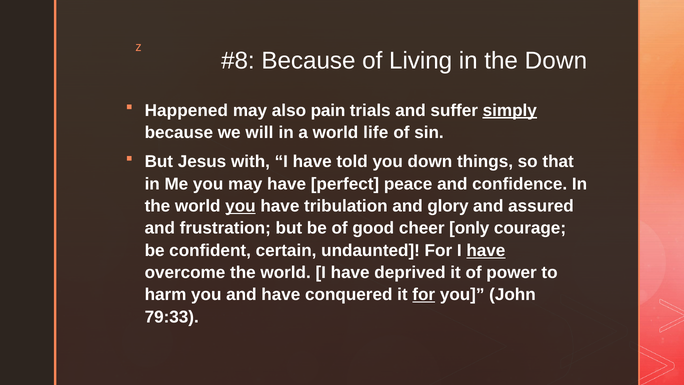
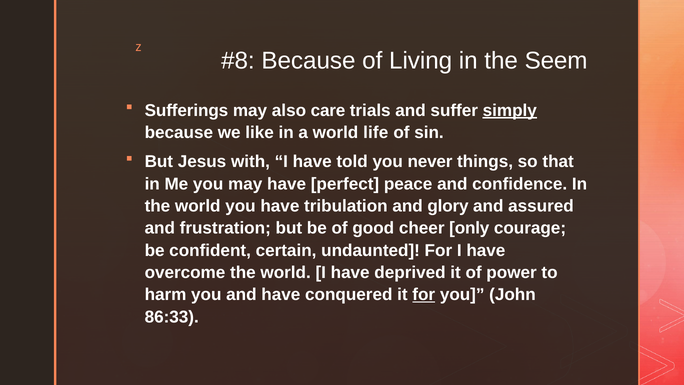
the Down: Down -> Seem
Happened: Happened -> Sufferings
pain: pain -> care
will: will -> like
you down: down -> never
you at (240, 206) underline: present -> none
have at (486, 250) underline: present -> none
79:33: 79:33 -> 86:33
